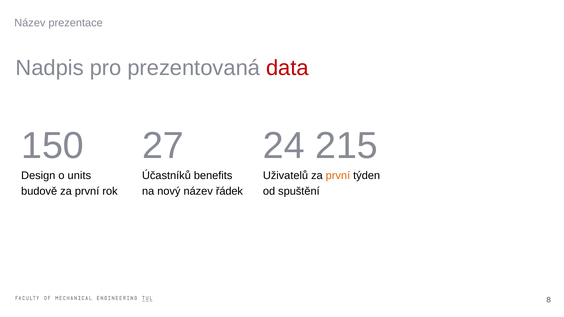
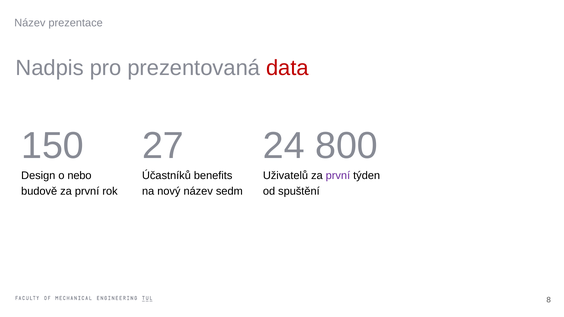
215: 215 -> 800
units: units -> nebo
první at (338, 176) colour: orange -> purple
řádek: řádek -> sedm
